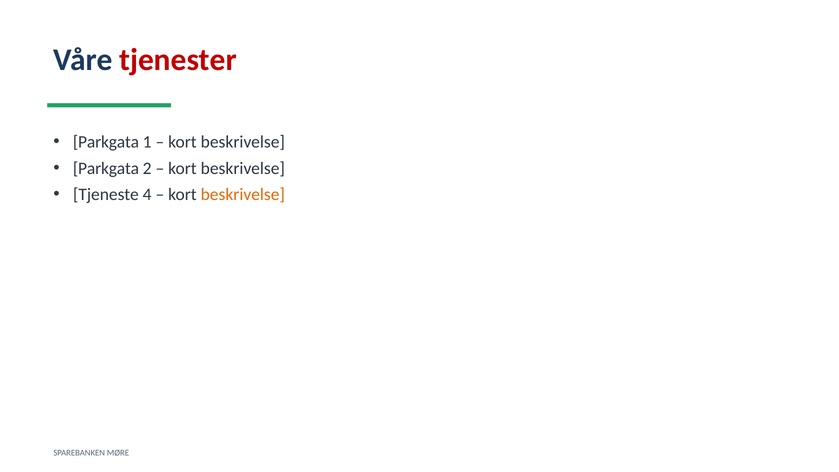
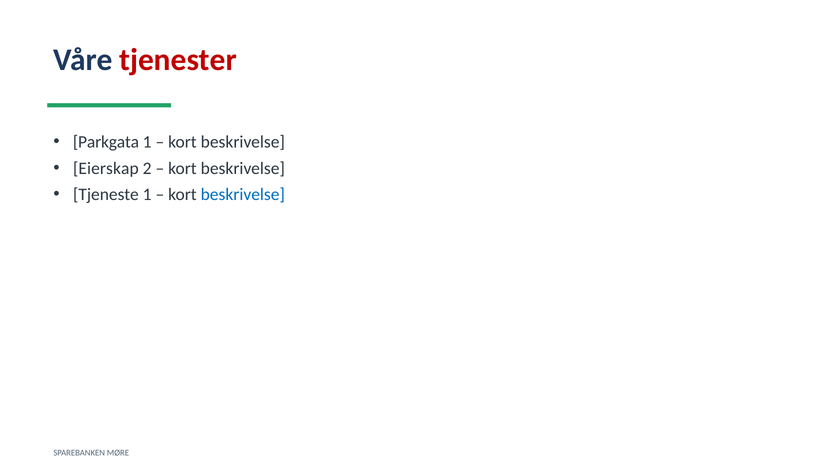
Parkgata at (106, 168): Parkgata -> Eierskap
Tjeneste 4: 4 -> 1
beskrivelse at (243, 195) colour: orange -> blue
